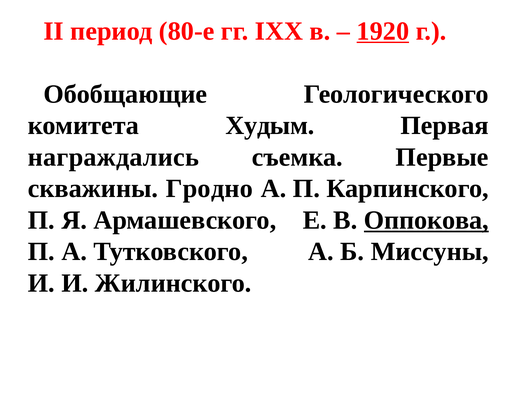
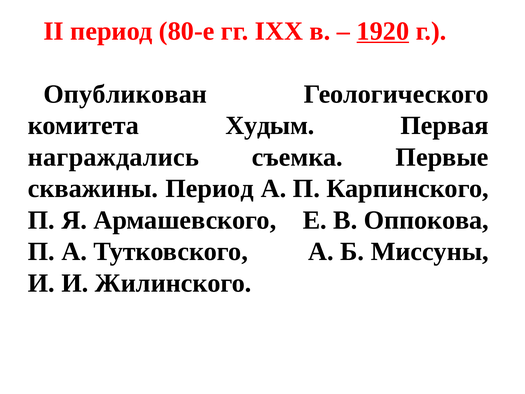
Обобщающие: Обобщающие -> Опубликован
скважины Гродно: Гродно -> Период
Оппокова underline: present -> none
